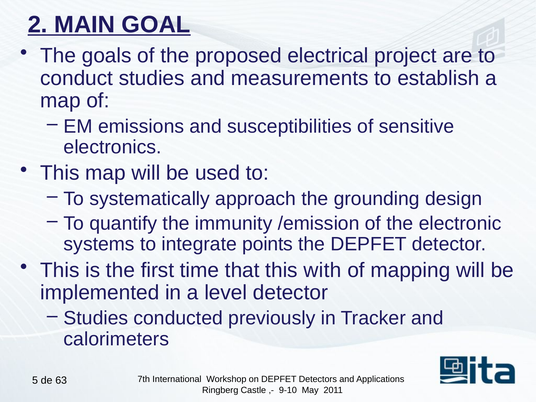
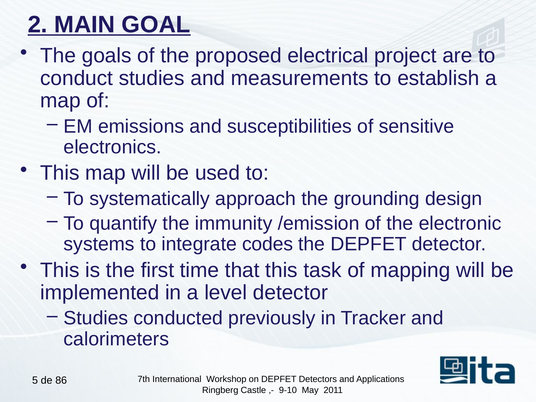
points: points -> codes
with: with -> task
63: 63 -> 86
